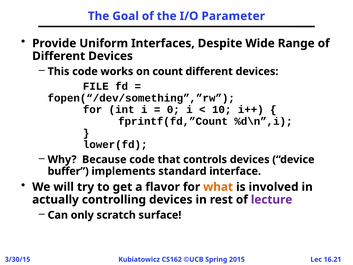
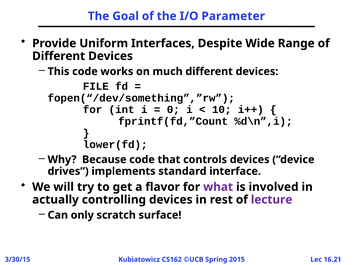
count: count -> much
buffer: buffer -> drives
what colour: orange -> purple
